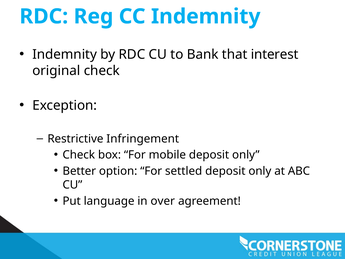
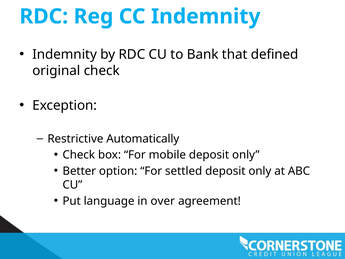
interest: interest -> defined
Infringement: Infringement -> Automatically
